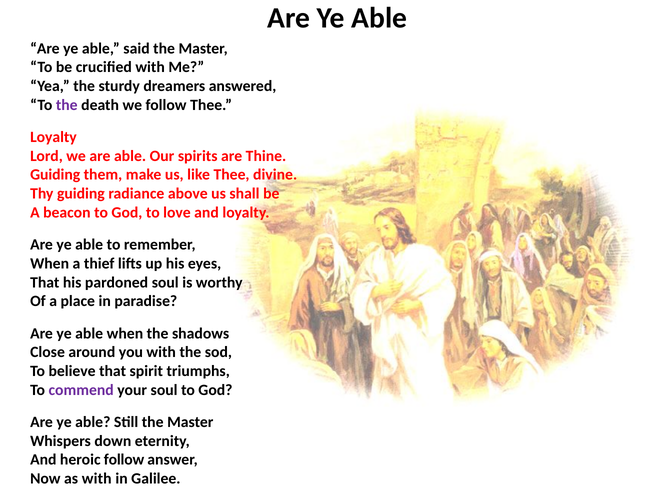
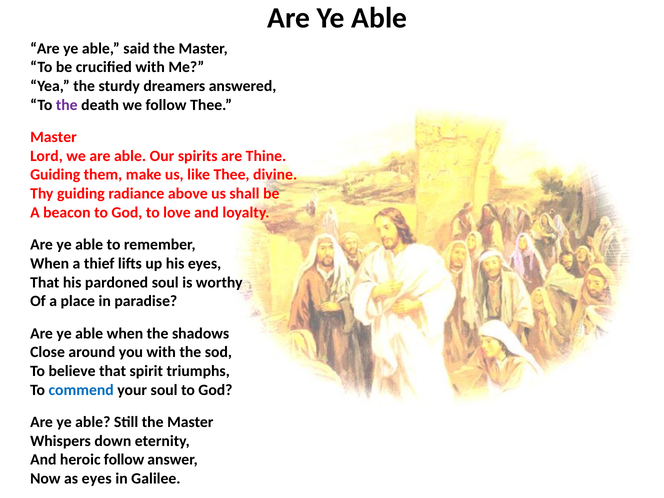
Loyalty at (53, 137): Loyalty -> Master
commend colour: purple -> blue
as with: with -> eyes
